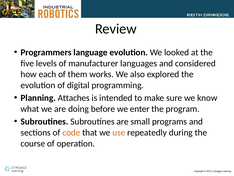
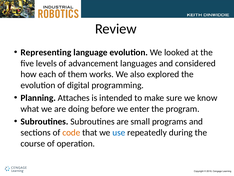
Programmers: Programmers -> Representing
manufacturer: manufacturer -> advancement
use colour: orange -> blue
